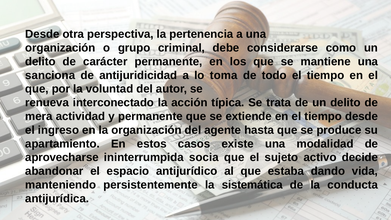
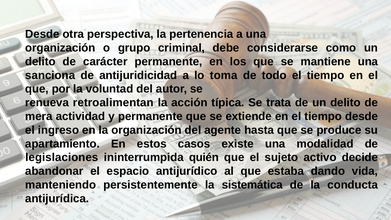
interconectado: interconectado -> retroalimentan
aprovecharse: aprovecharse -> legislaciones
socia: socia -> quién
